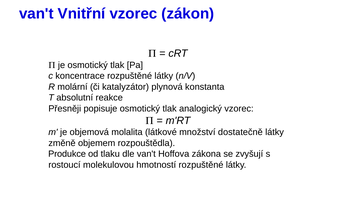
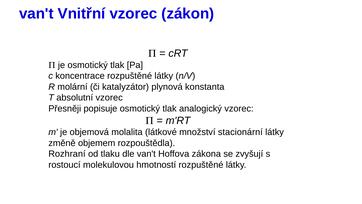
absolutní reakce: reakce -> vzorec
dostatečně: dostatečně -> stacionární
Produkce: Produkce -> Rozhraní
